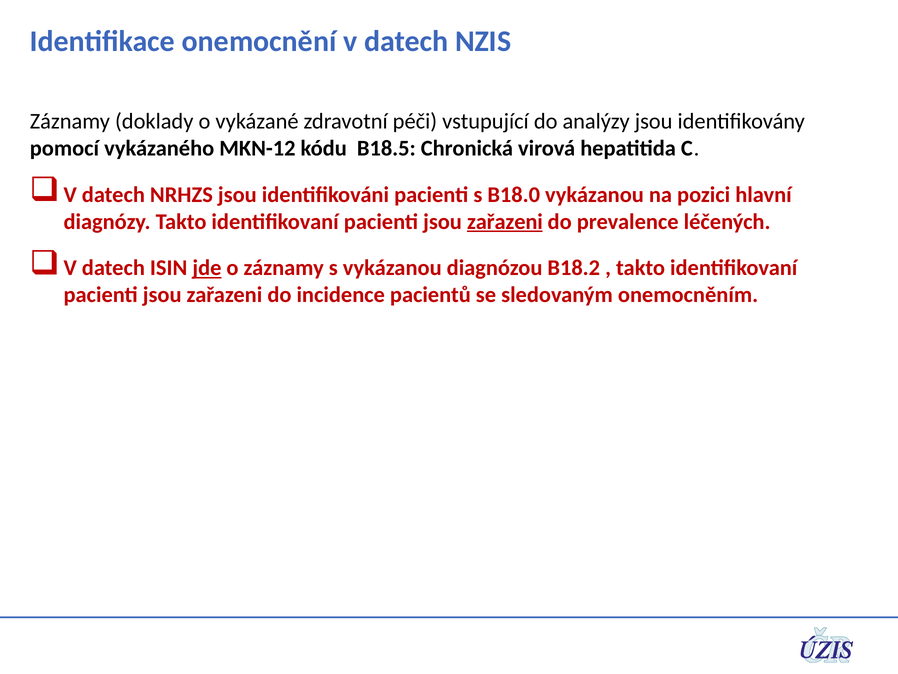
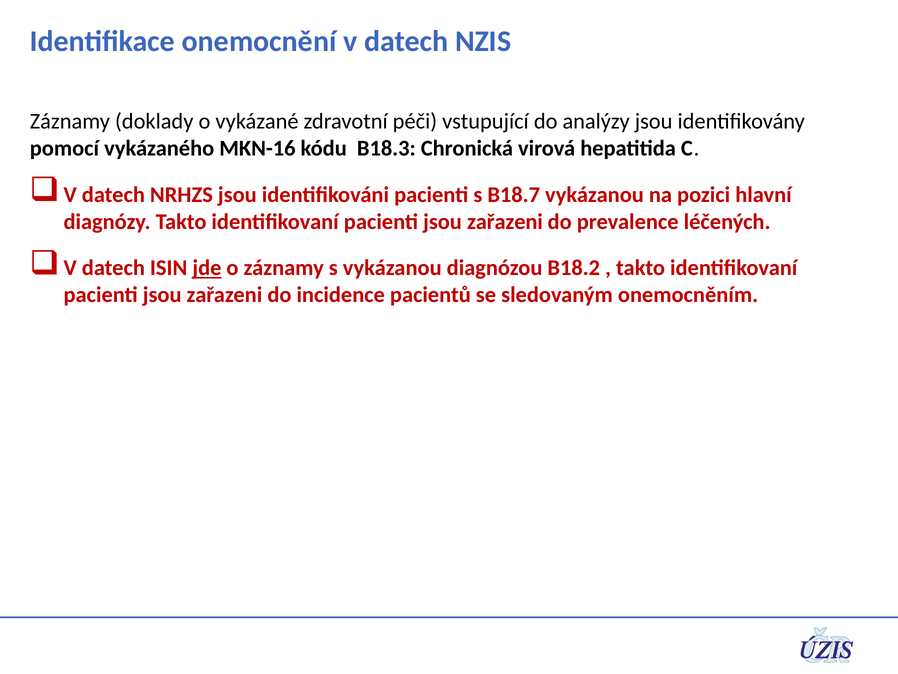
MKN-12: MKN-12 -> MKN-16
B18.5: B18.5 -> B18.3
B18.0: B18.0 -> B18.7
zařazeni at (505, 221) underline: present -> none
